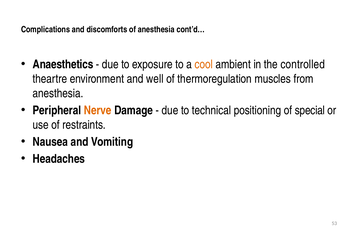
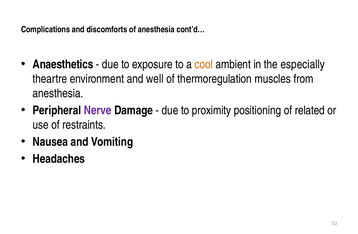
controlled: controlled -> especially
Nerve colour: orange -> purple
technical: technical -> proximity
special: special -> related
